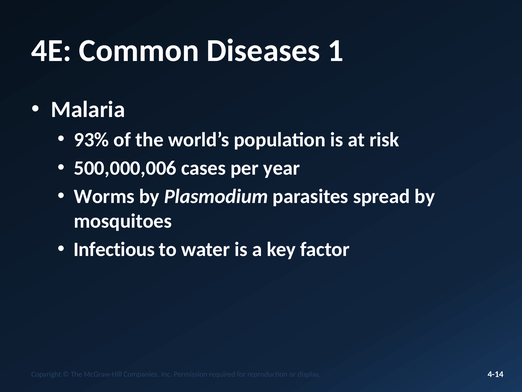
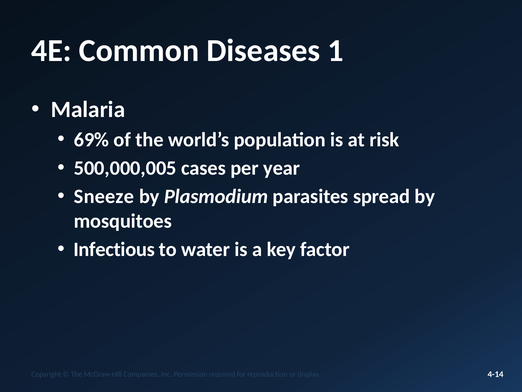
93%: 93% -> 69%
500,000,006: 500,000,006 -> 500,000,005
Worms: Worms -> Sneeze
